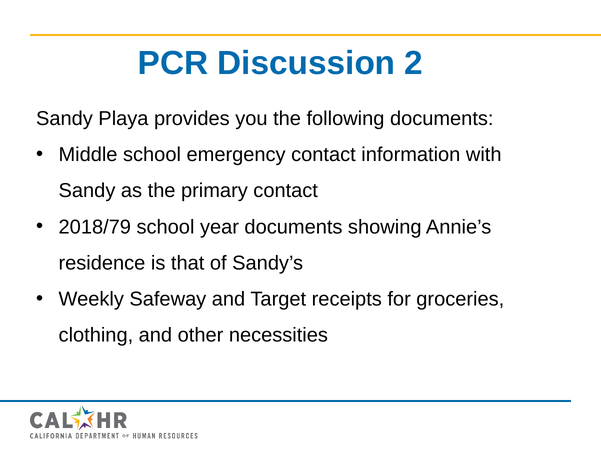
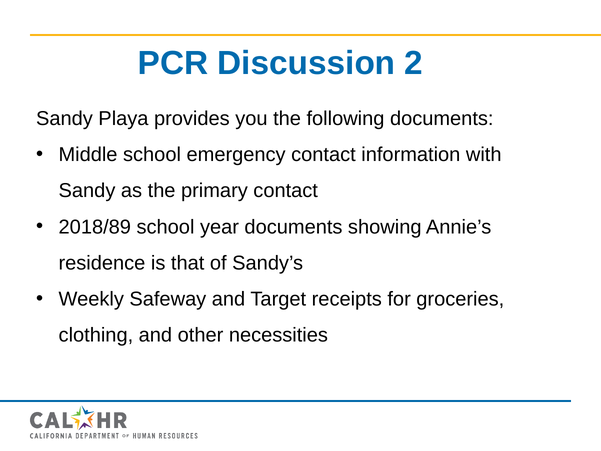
2018/79: 2018/79 -> 2018/89
